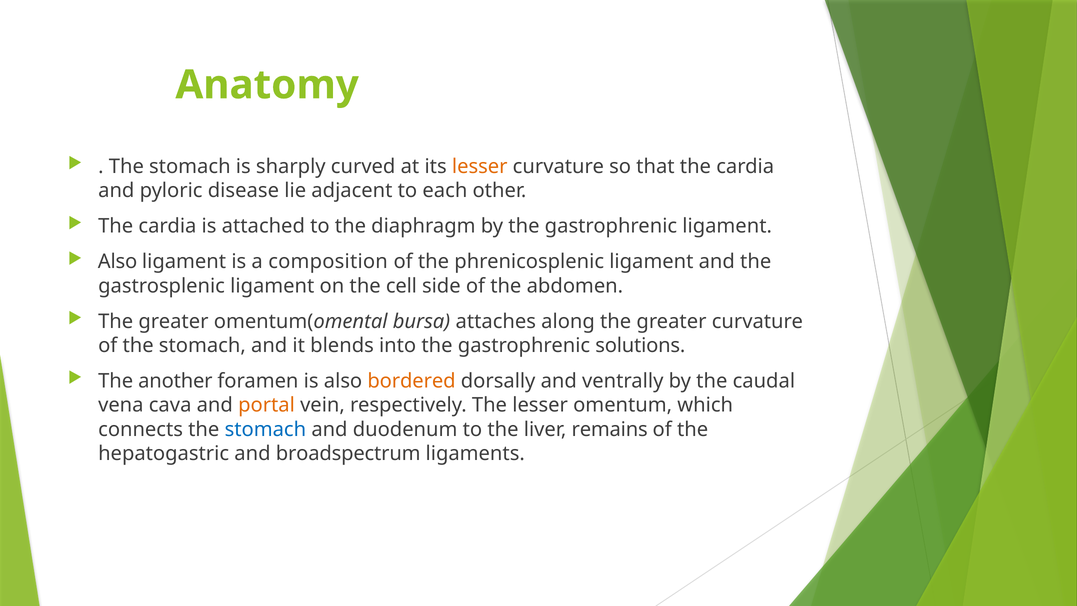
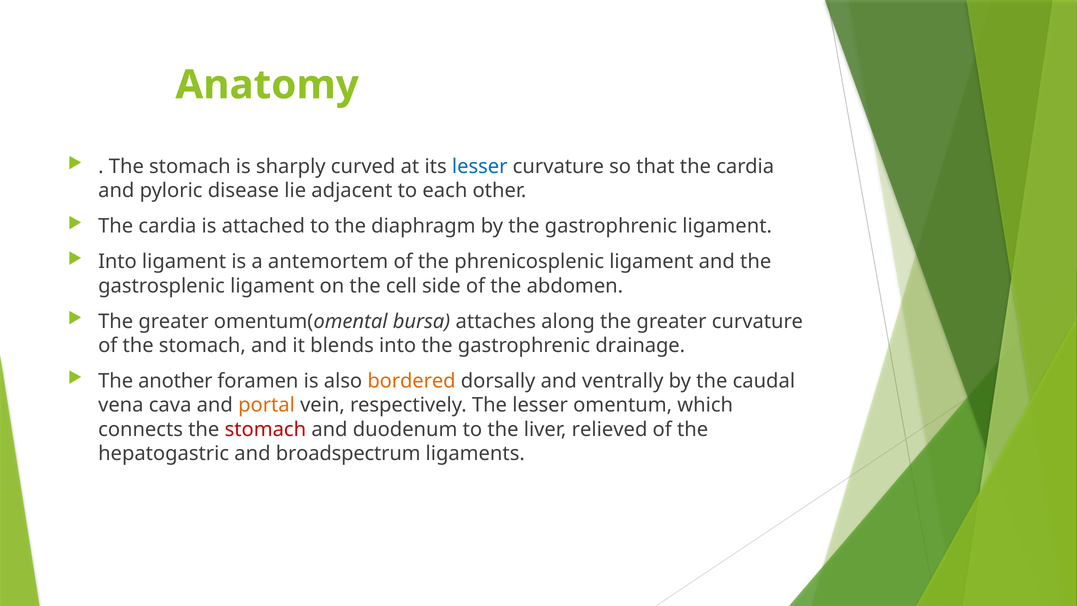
lesser at (480, 166) colour: orange -> blue
Also at (118, 262): Also -> Into
composition: composition -> antemortem
solutions: solutions -> drainage
stomach at (265, 429) colour: blue -> red
remains: remains -> relieved
